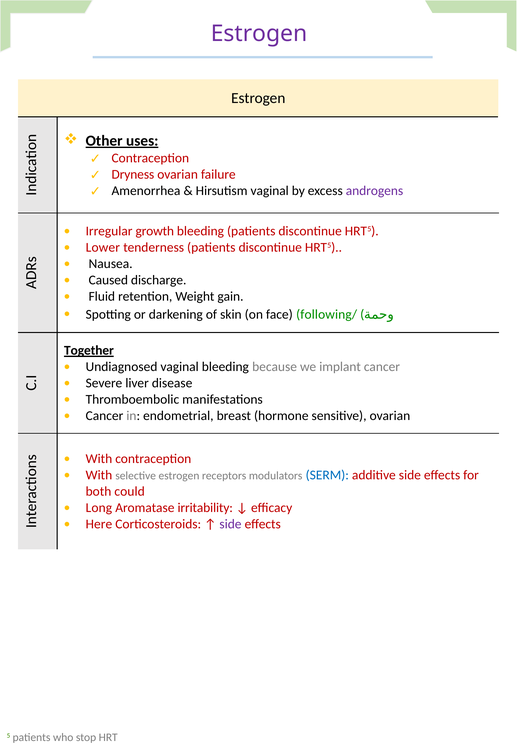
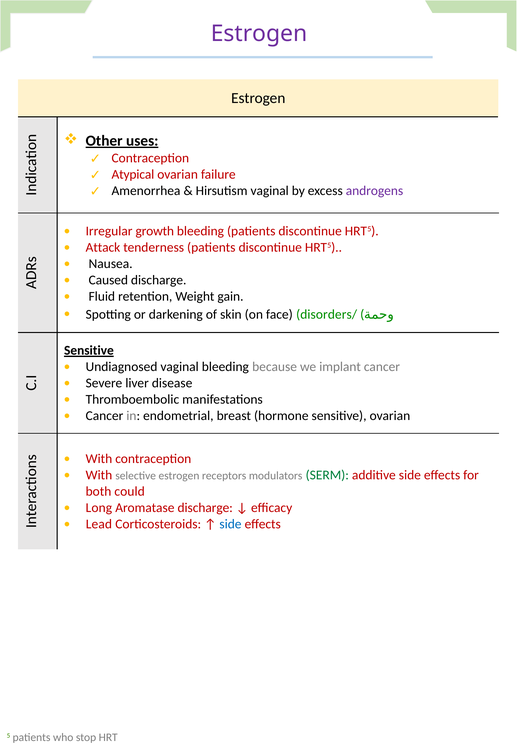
Dryness: Dryness -> Atypical
Lower: Lower -> Attack
following/: following/ -> disorders/
Together at (89, 351): Together -> Sensitive
SERM colour: blue -> green
Aromatase irritability: irritability -> discharge
Here: Here -> Lead
side at (230, 524) colour: purple -> blue
